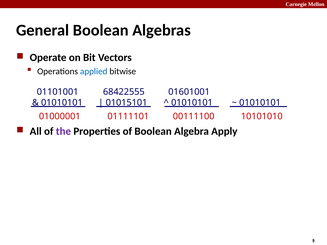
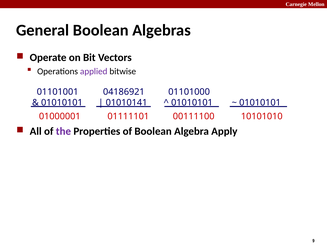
applied colour: blue -> purple
68422555: 68422555 -> 04186921
01601001: 01601001 -> 01101000
01015101: 01015101 -> 01010141
